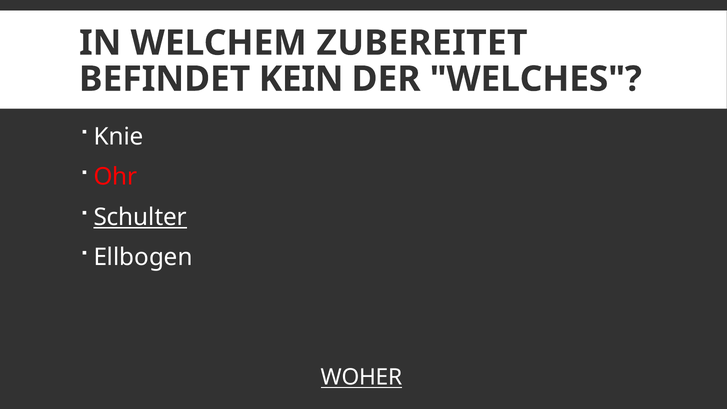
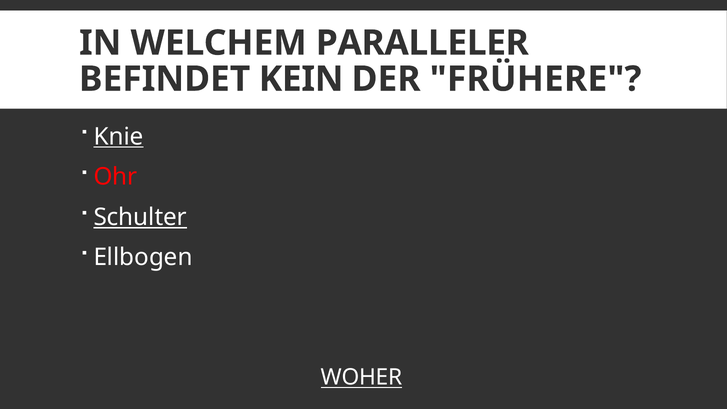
ZUBEREITET: ZUBEREITET -> PARALLELER
WELCHES: WELCHES -> FRÜHERE
Knie underline: none -> present
